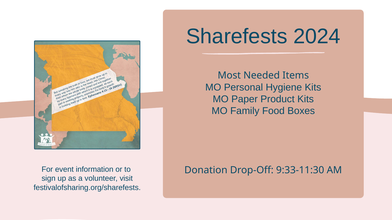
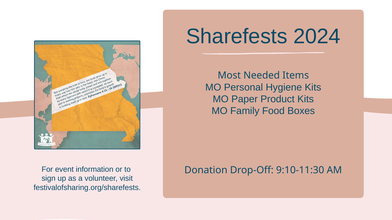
9:33-11:30: 9:33-11:30 -> 9:10-11:30
